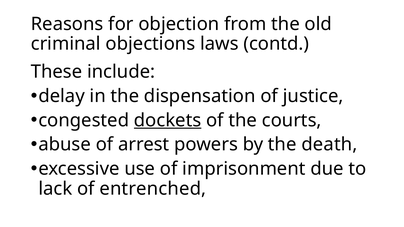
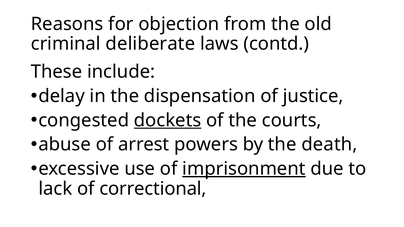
objections: objections -> deliberate
imprisonment underline: none -> present
entrenched: entrenched -> correctional
